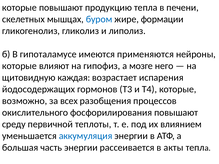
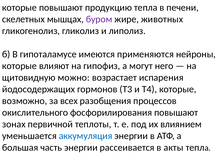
буром colour: blue -> purple
формации: формации -> животных
мозге: мозге -> могут
каждая: каждая -> можно
среду: среду -> зонах
